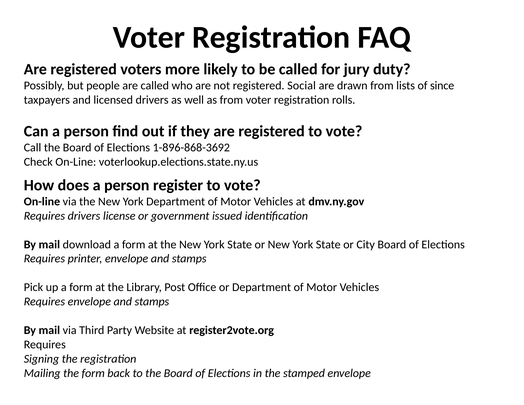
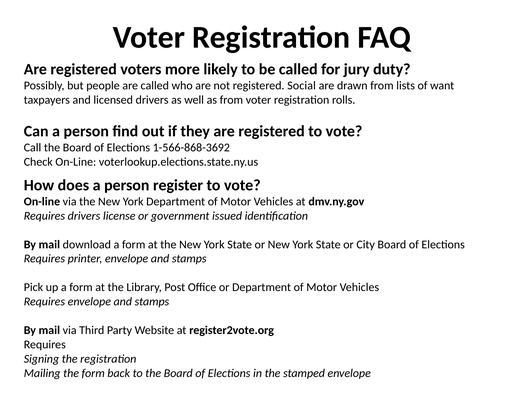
since: since -> want
1-896-868-3692: 1-896-868-3692 -> 1-566-868-3692
